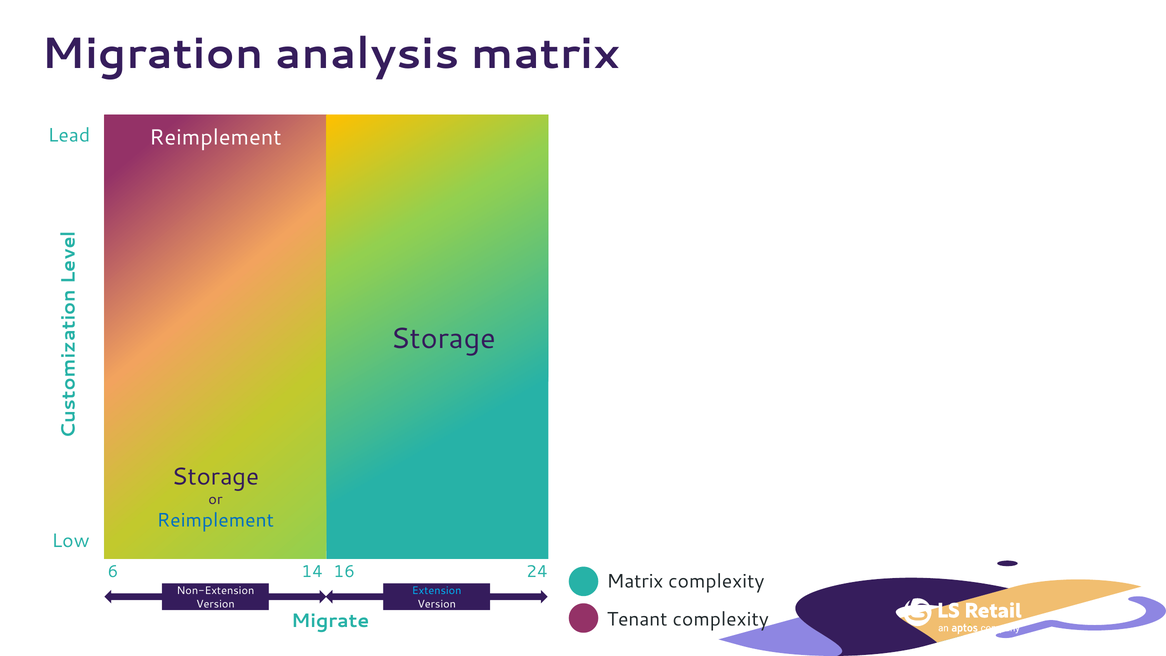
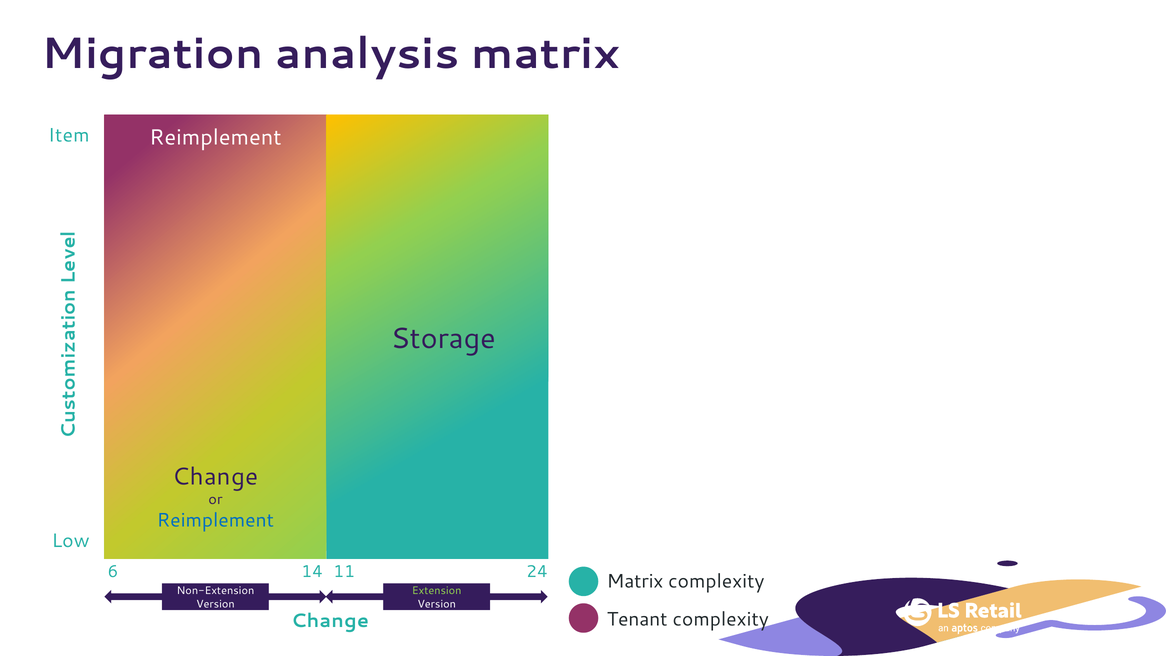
Lead: Lead -> Item
Storage at (216, 477): Storage -> Change
16: 16 -> 11
Extension colour: light blue -> light green
Migrate at (330, 621): Migrate -> Change
